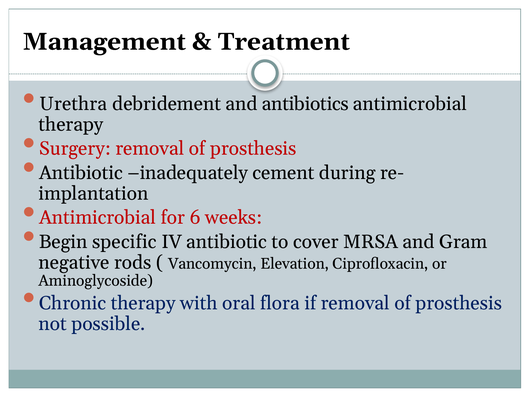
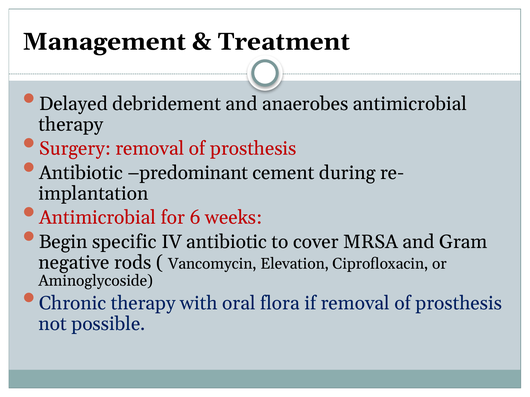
Urethra: Urethra -> Delayed
antibiotics: antibiotics -> anaerobes
inadequately: inadequately -> predominant
